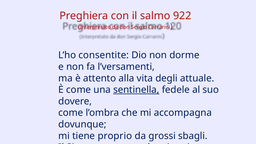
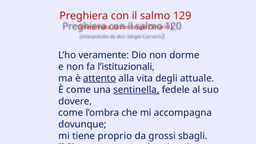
922: 922 -> 129
consentite: consentite -> veramente
l’versamenti: l’versamenti -> l’istituzionali
attento underline: none -> present
